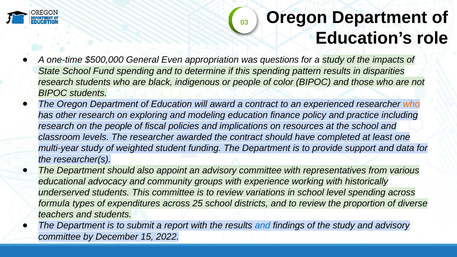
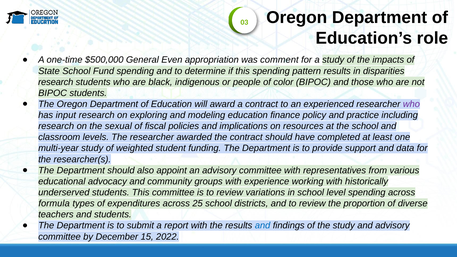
questions: questions -> comment
who at (411, 104) colour: orange -> purple
other: other -> input
the people: people -> sexual
